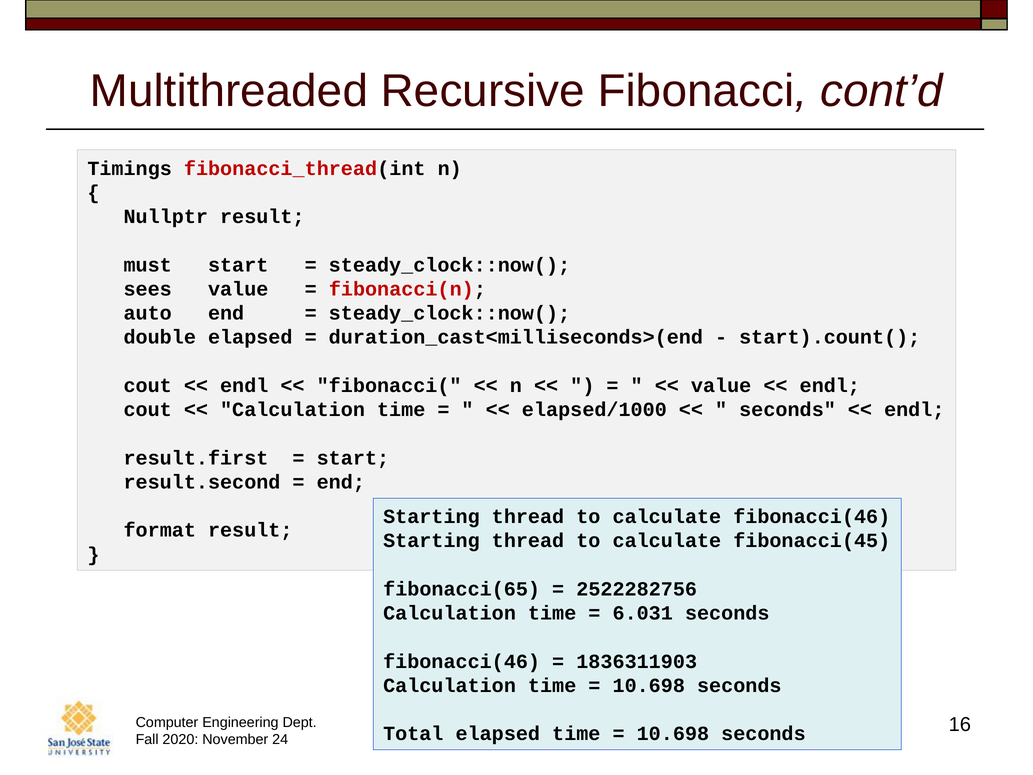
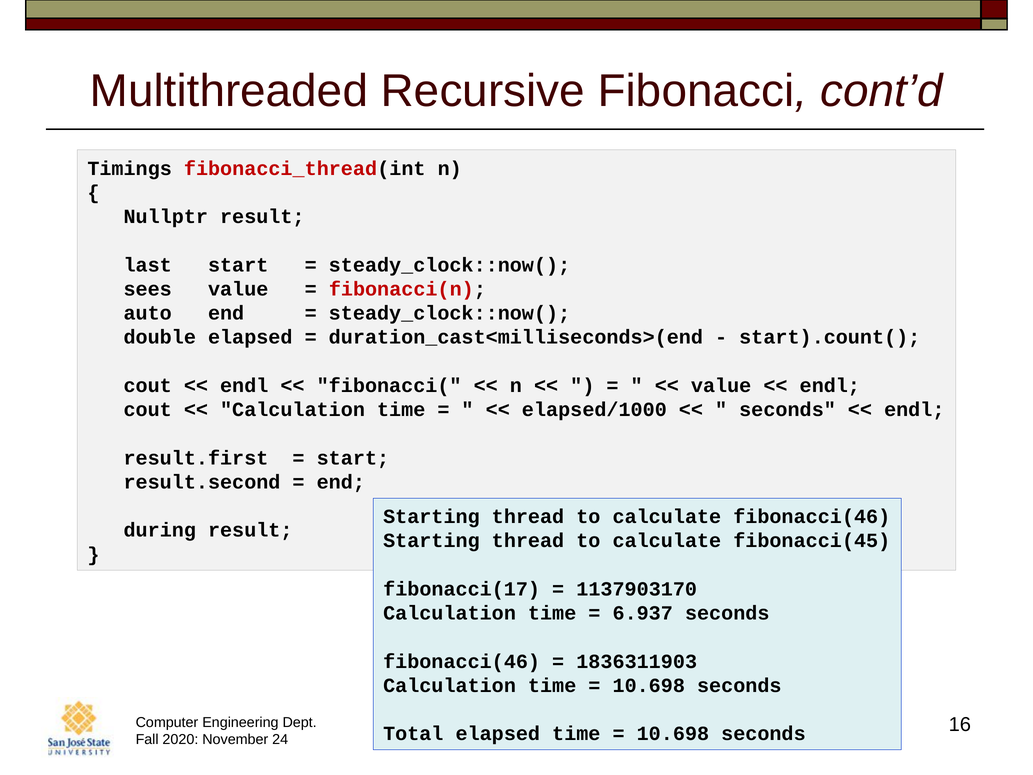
must: must -> last
format: format -> during
fibonacci(65: fibonacci(65 -> fibonacci(17
2522282756: 2522282756 -> 1137903170
6.031: 6.031 -> 6.937
